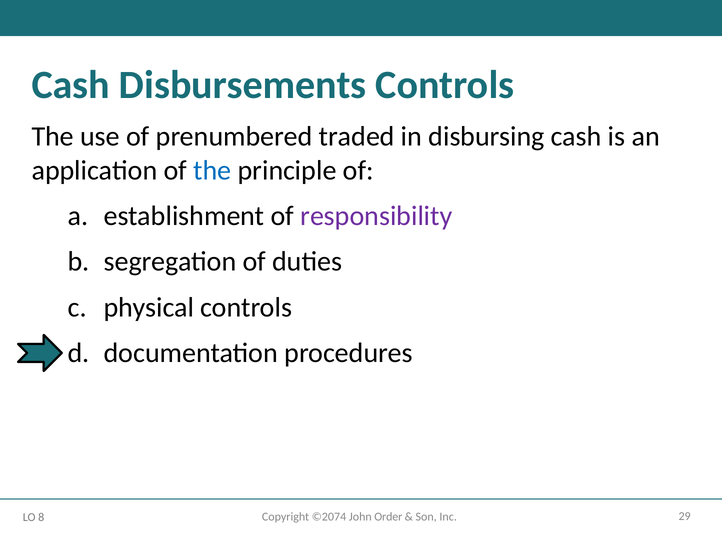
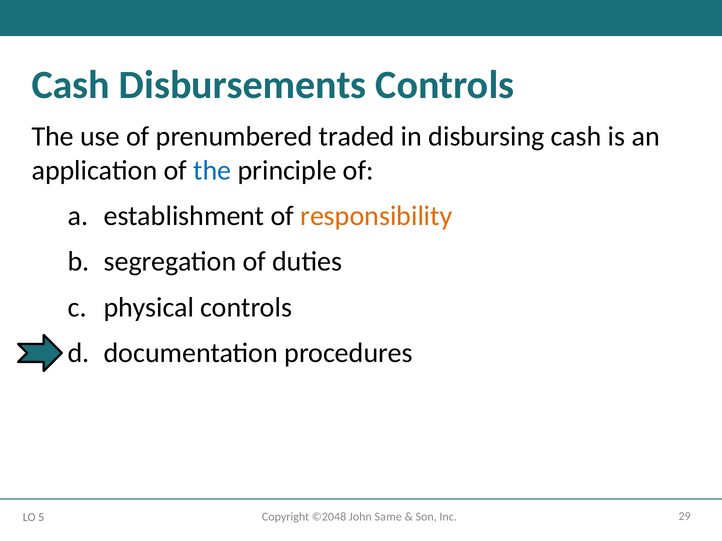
responsibility colour: purple -> orange
©2074: ©2074 -> ©2048
Order: Order -> Same
8: 8 -> 5
